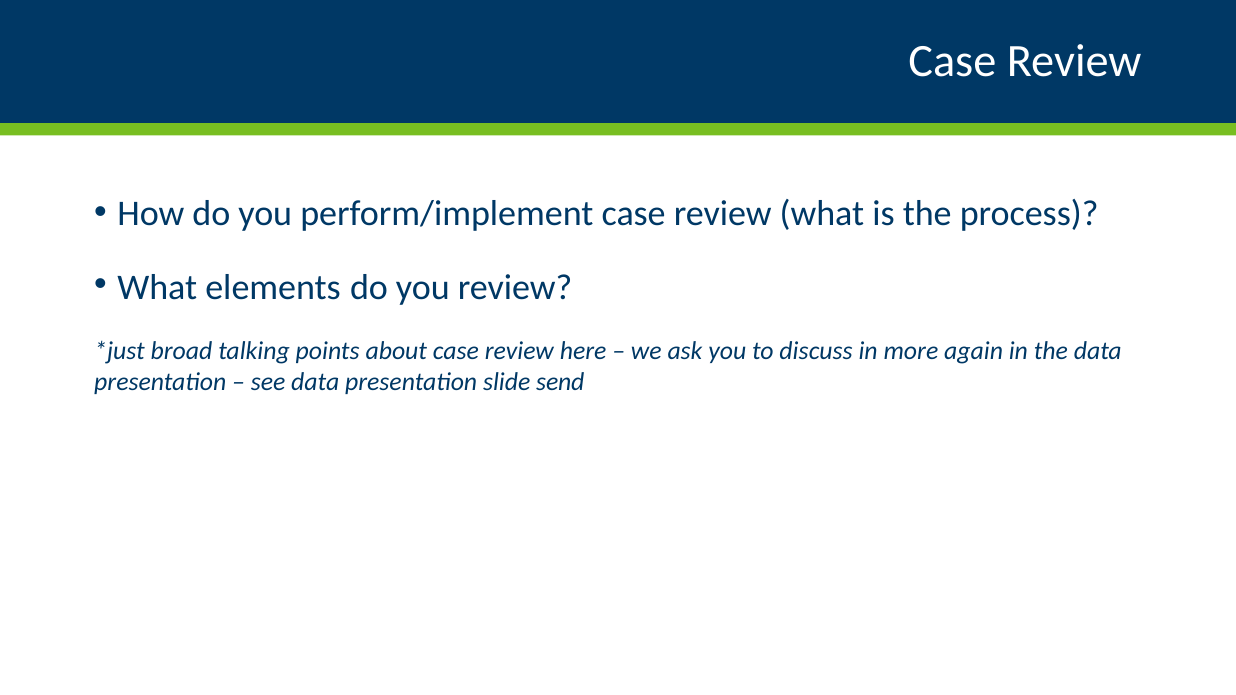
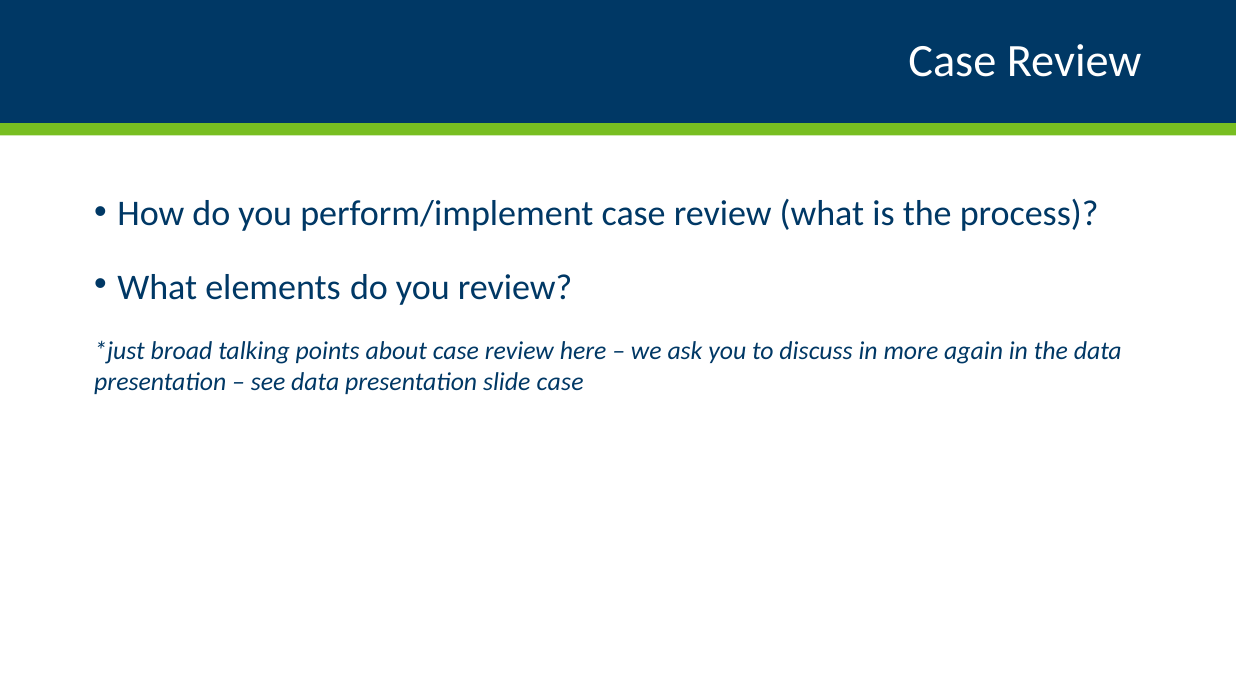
slide send: send -> case
